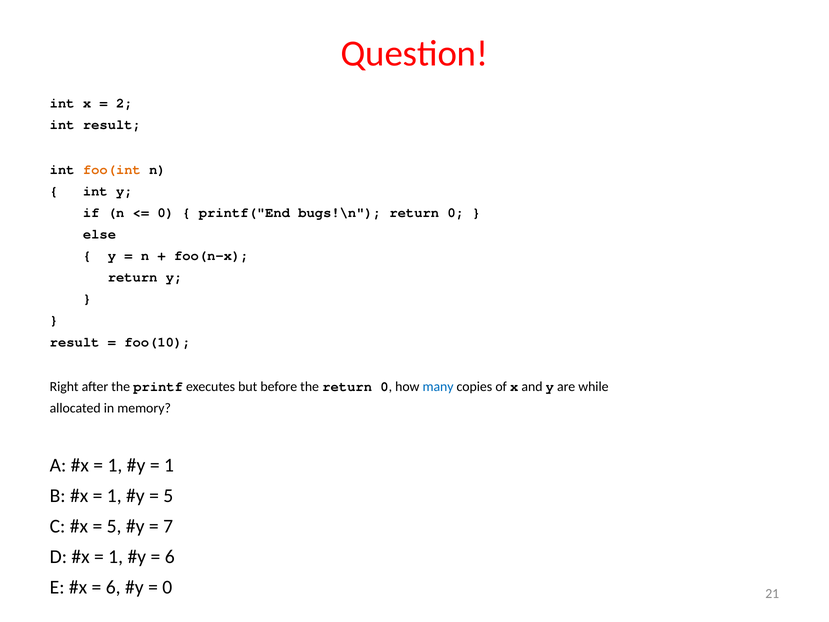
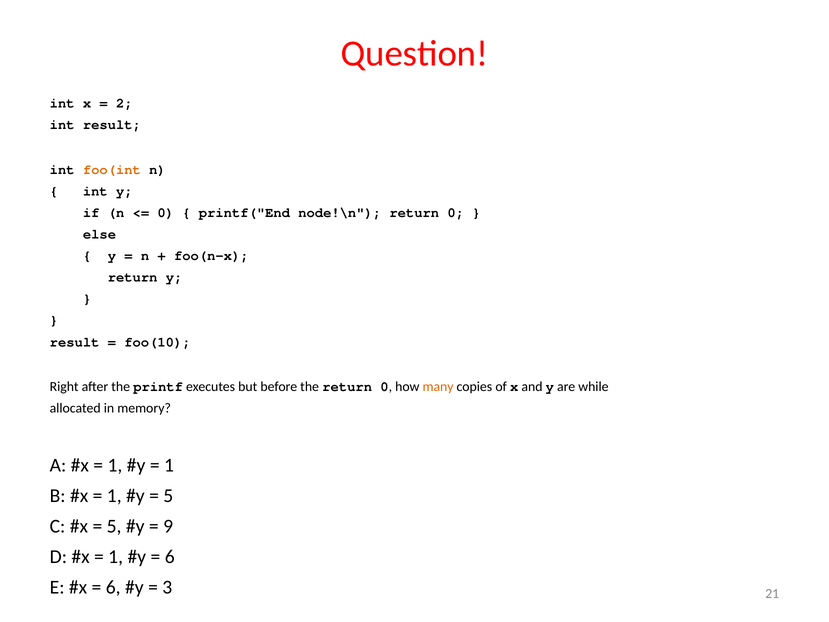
bugs!\n: bugs!\n -> node!\n
many colour: blue -> orange
7: 7 -> 9
0 at (167, 587): 0 -> 3
